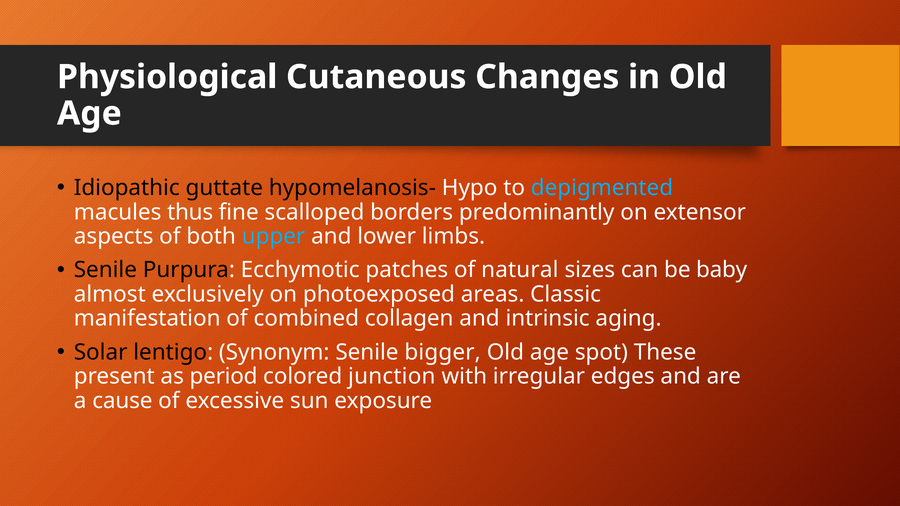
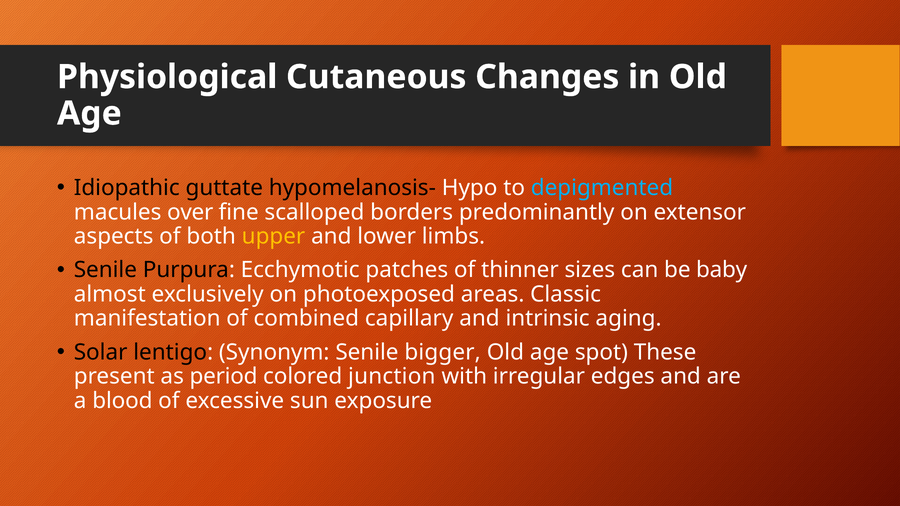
thus: thus -> over
upper colour: light blue -> yellow
natural: natural -> thinner
collagen: collagen -> capillary
cause: cause -> blood
